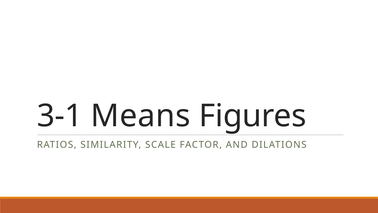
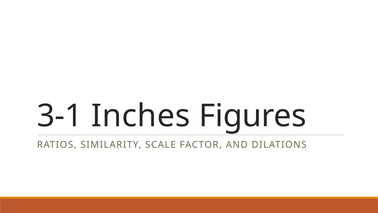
Means: Means -> Inches
